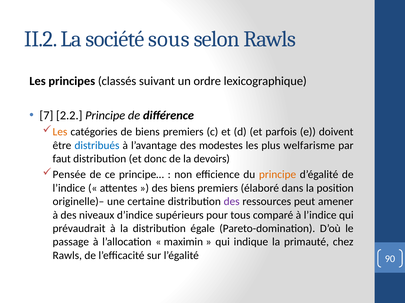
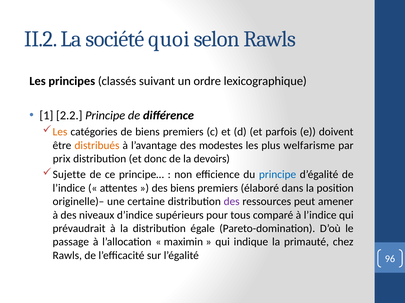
sous: sous -> quoi
7: 7 -> 1
distribués colour: blue -> orange
faut: faut -> prix
Pensée: Pensée -> Sujette
principe at (278, 175) colour: orange -> blue
90: 90 -> 96
